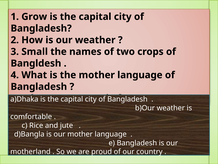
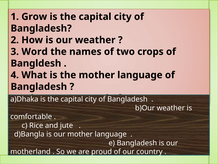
Small: Small -> Word
